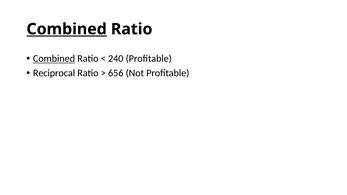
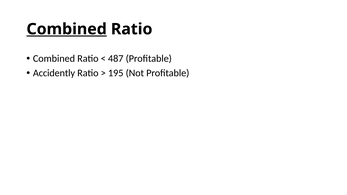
Combined at (54, 59) underline: present -> none
240: 240 -> 487
Reciprocal: Reciprocal -> Accidently
656: 656 -> 195
